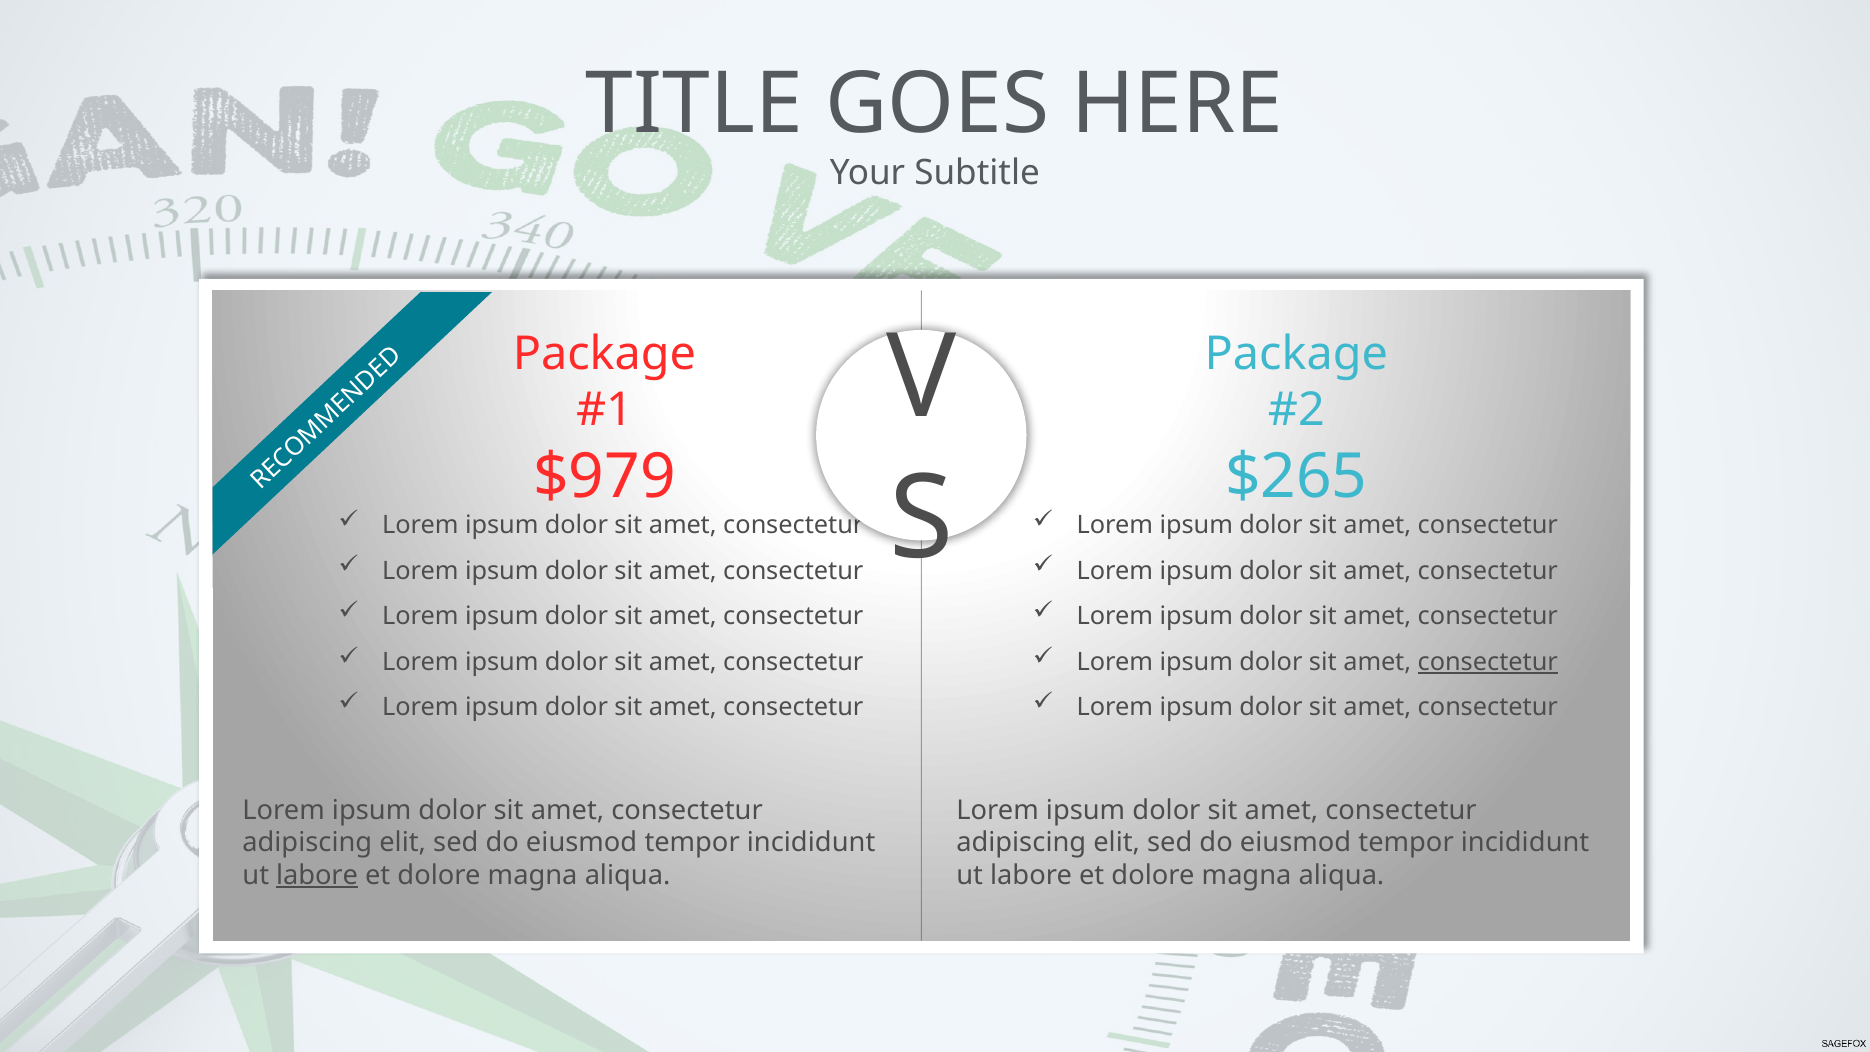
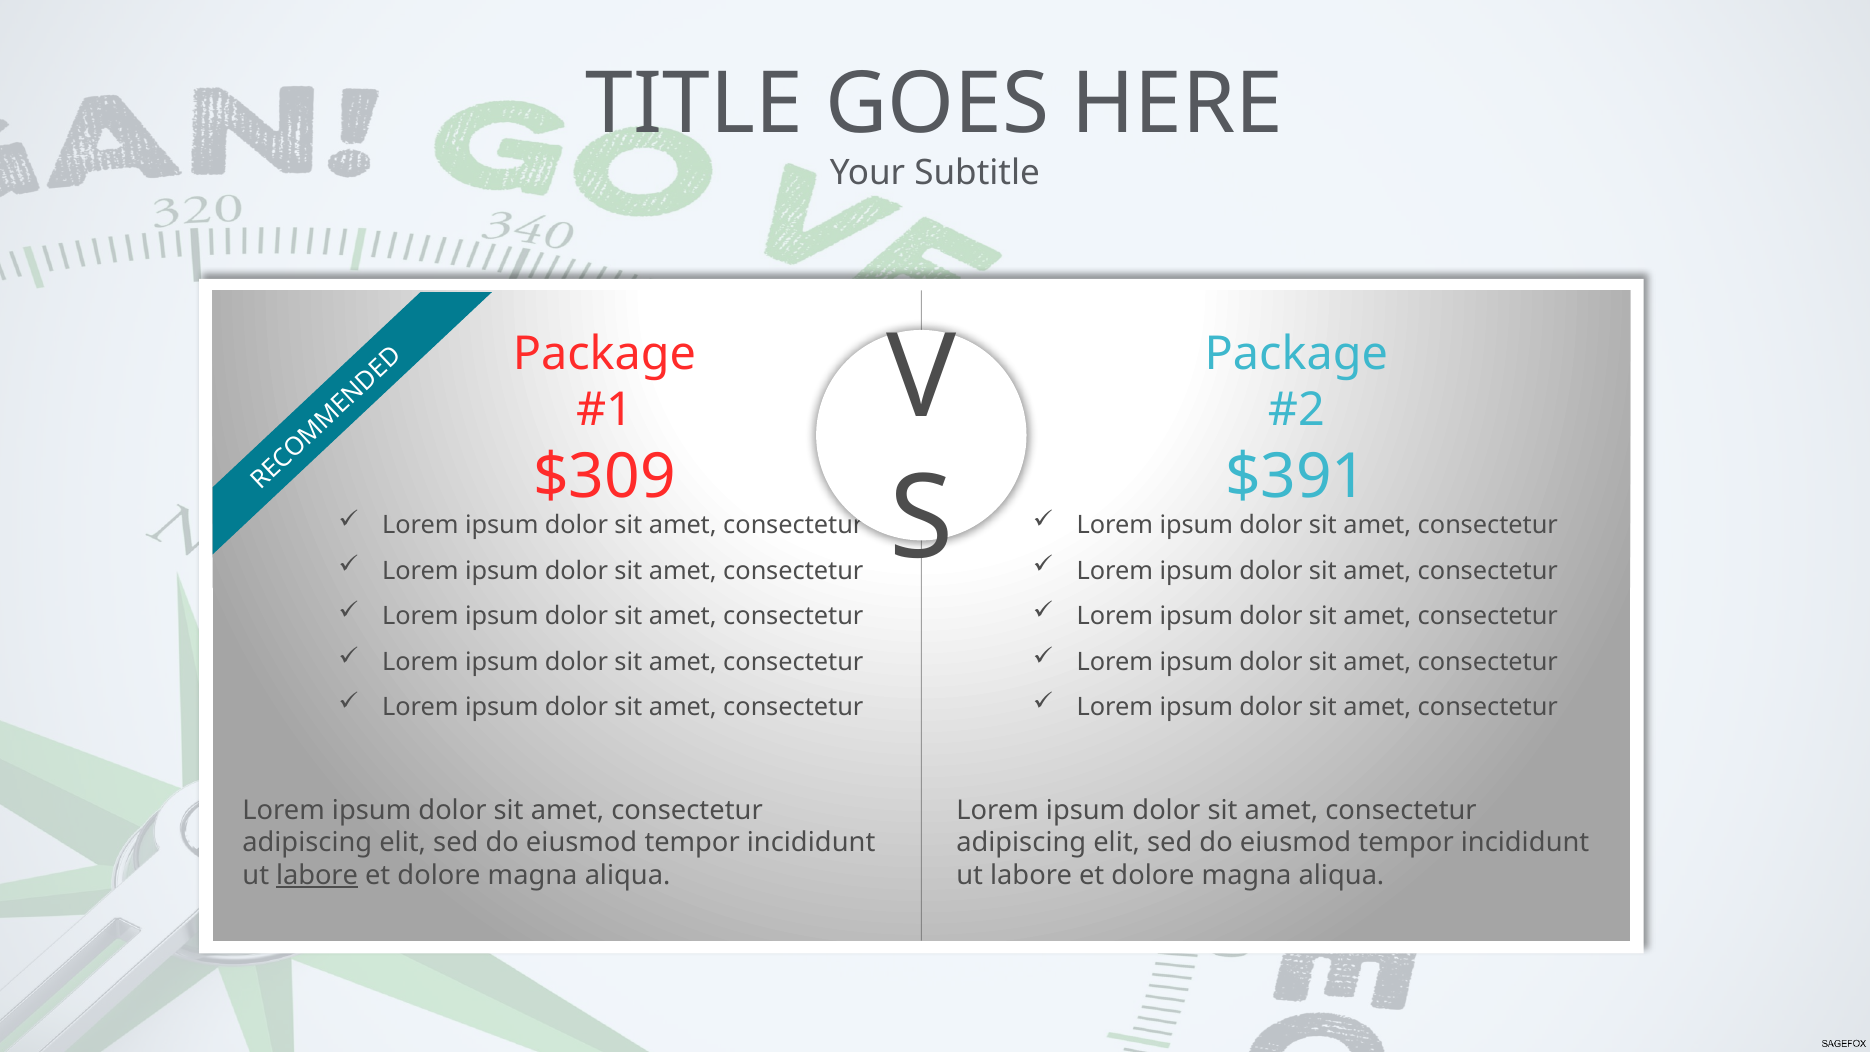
$979: $979 -> $309
$265: $265 -> $391
consectetur at (1488, 662) underline: present -> none
